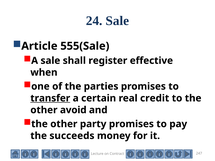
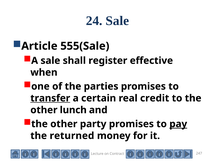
avoid: avoid -> lunch
pay underline: none -> present
succeeds: succeeds -> returned
